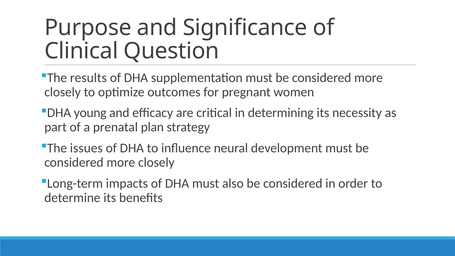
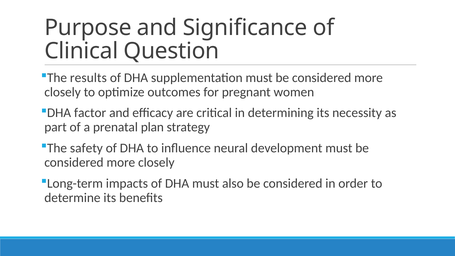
young: young -> factor
issues: issues -> safety
